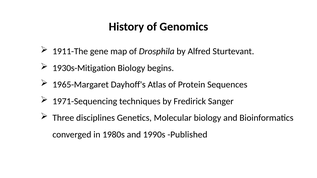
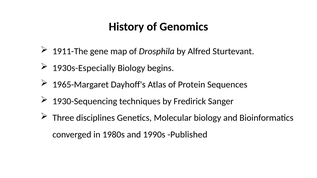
1930s-Mitigation: 1930s-Mitigation -> 1930s-Especially
1971-Sequencing: 1971-Sequencing -> 1930-Sequencing
